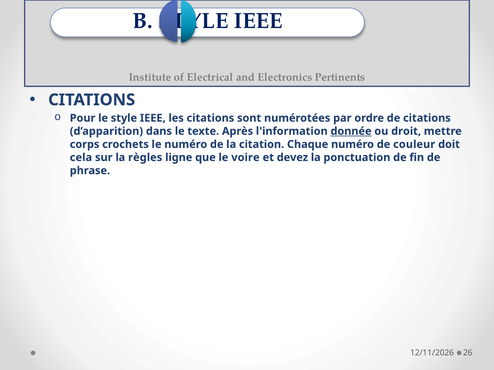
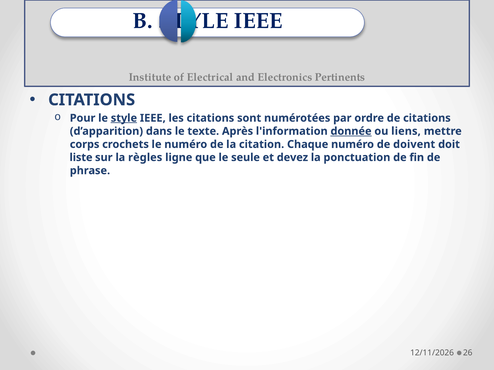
style at (124, 118) underline: none -> present
droit: droit -> liens
couleur: couleur -> doivent
cela: cela -> liste
voire: voire -> seule
